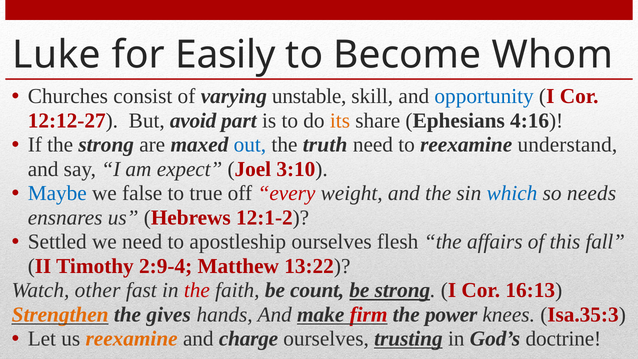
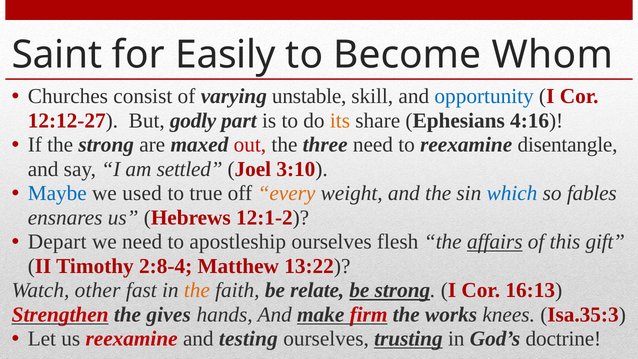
Luke: Luke -> Saint
avoid: avoid -> godly
out colour: blue -> red
truth: truth -> three
understand: understand -> disentangle
expect: expect -> settled
false: false -> used
every colour: red -> orange
needs: needs -> fables
Settled: Settled -> Depart
affairs underline: none -> present
fall: fall -> gift
2:9-4: 2:9-4 -> 2:8-4
the at (197, 290) colour: red -> orange
count: count -> relate
Strengthen colour: orange -> red
power: power -> works
reexamine at (132, 339) colour: orange -> red
charge: charge -> testing
